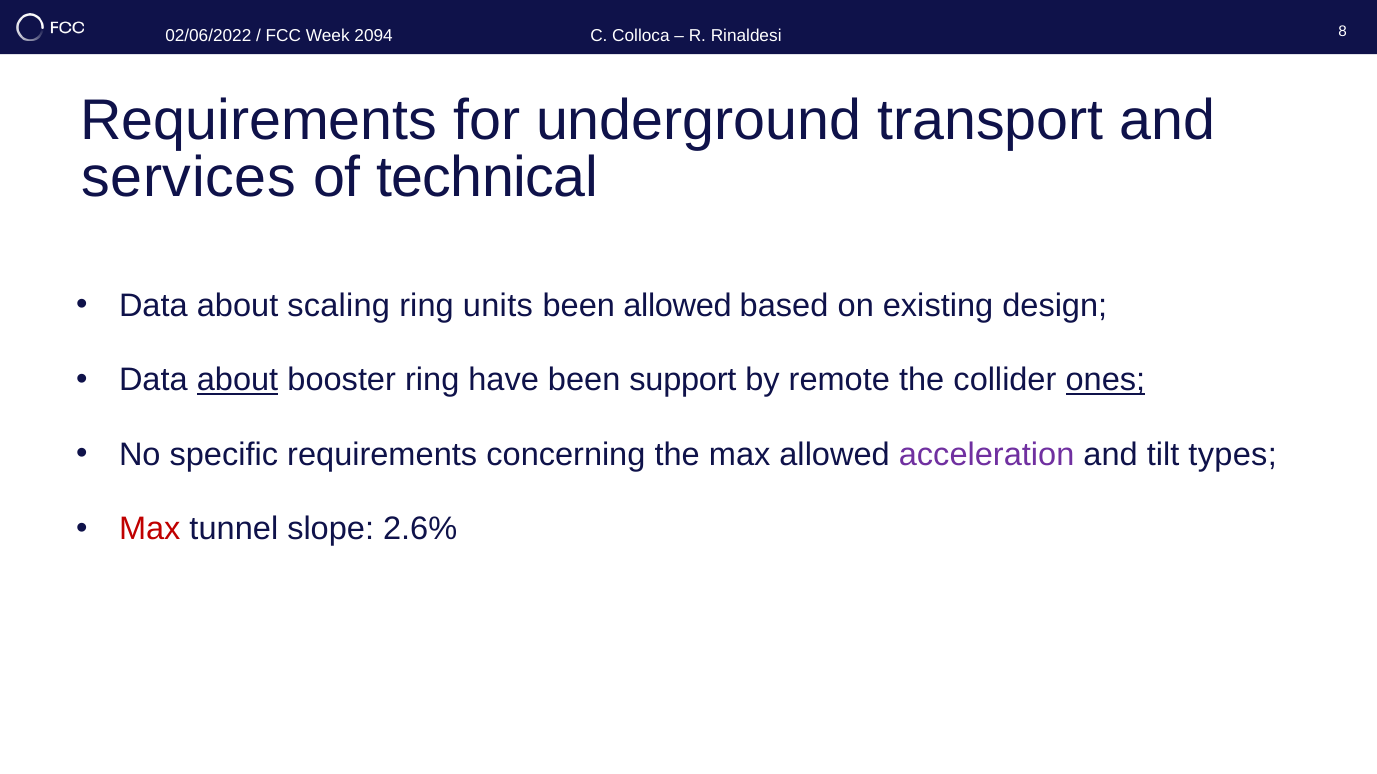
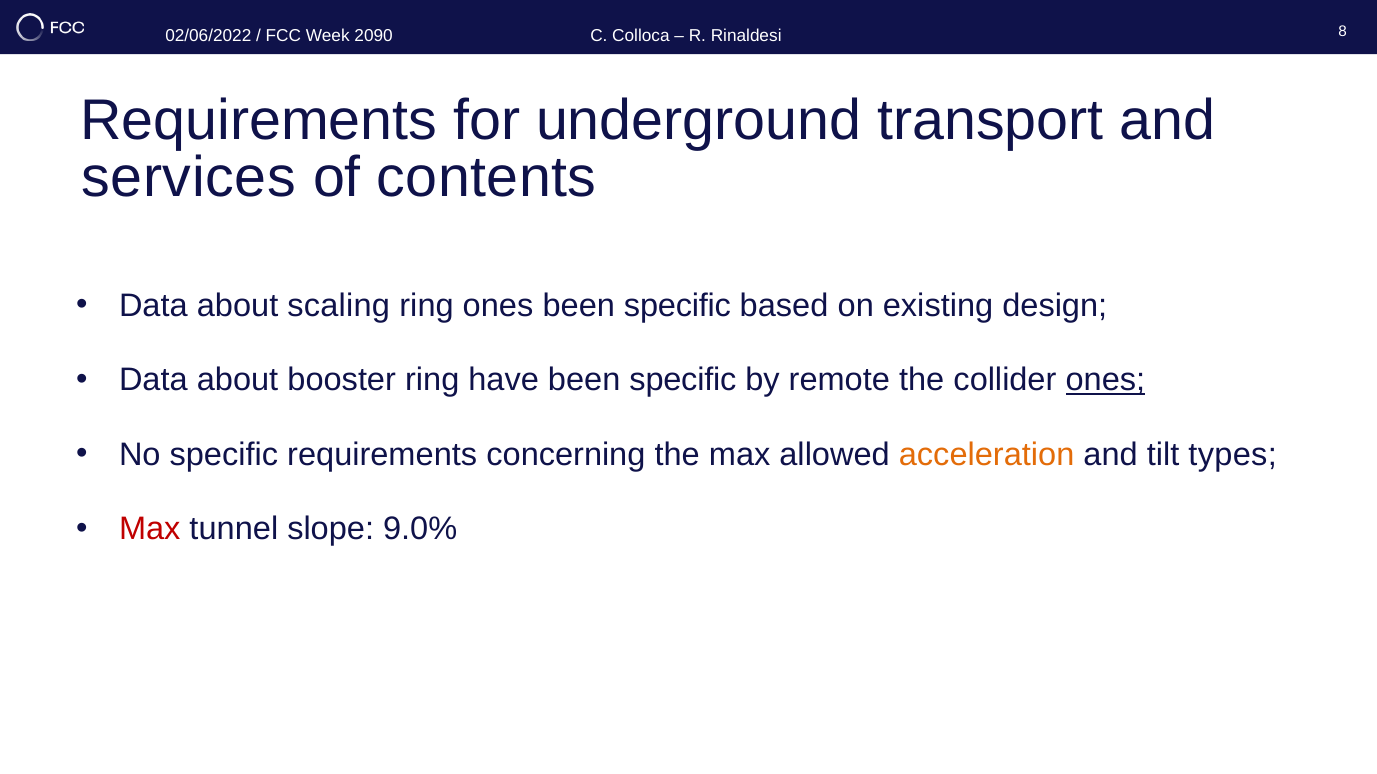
2094: 2094 -> 2090
technical: technical -> contents
ring units: units -> ones
allowed at (678, 306): allowed -> specific
about at (238, 380) underline: present -> none
have been support: support -> specific
acceleration colour: purple -> orange
2.6%: 2.6% -> 9.0%
